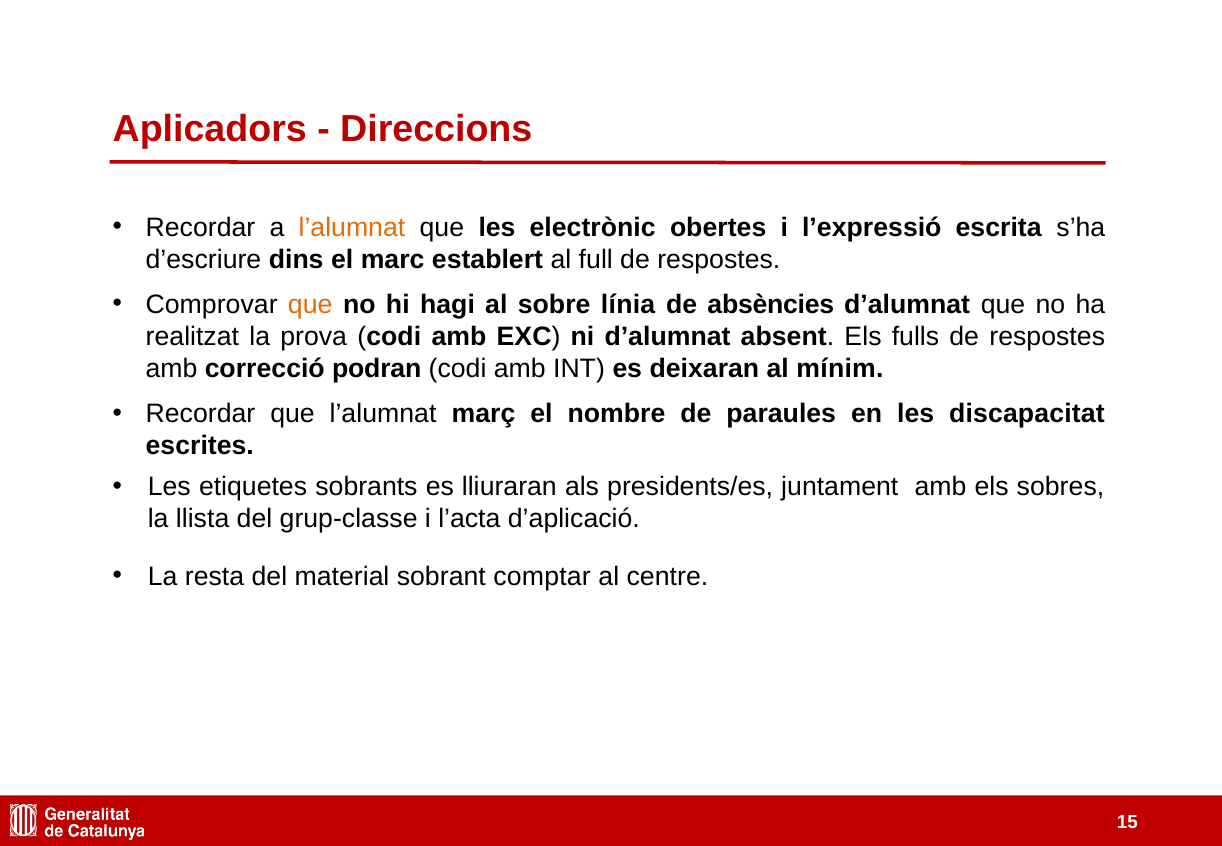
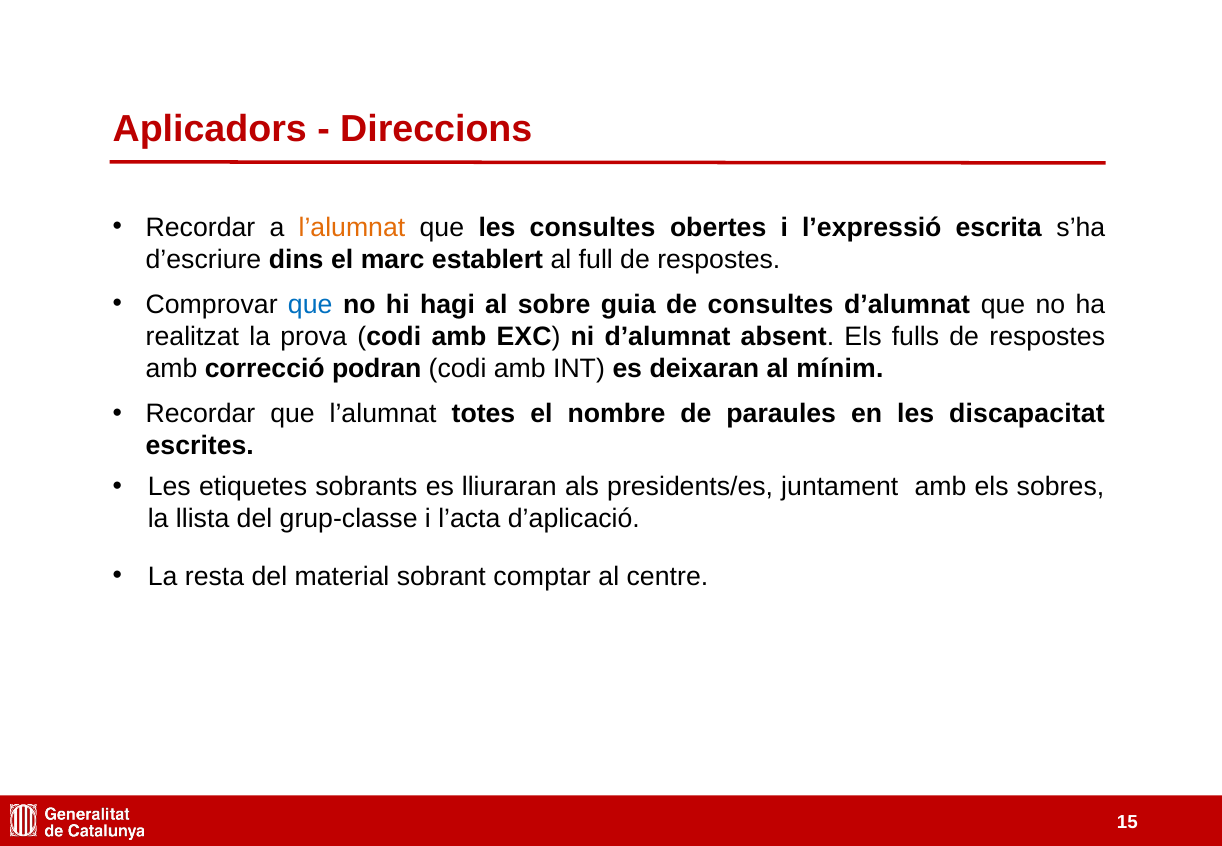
les electrònic: electrònic -> consultes
que at (310, 305) colour: orange -> blue
línia: línia -> guia
de absències: absències -> consultes
març: març -> totes
